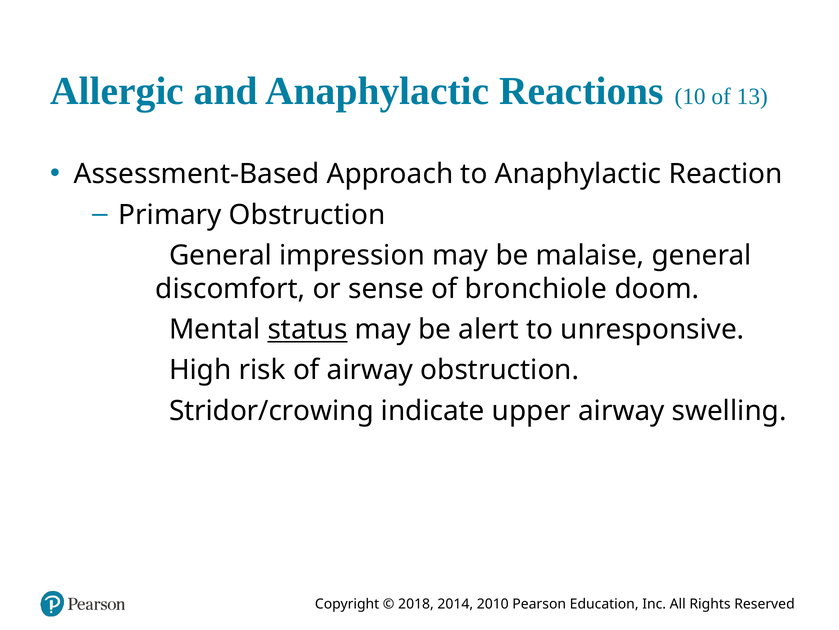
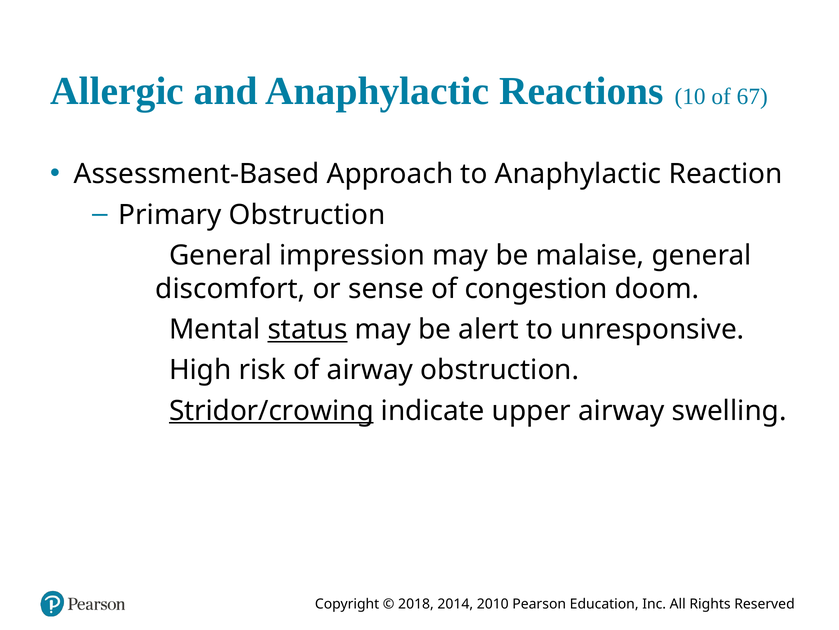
13: 13 -> 67
bronchiole: bronchiole -> congestion
Stridor/crowing underline: none -> present
